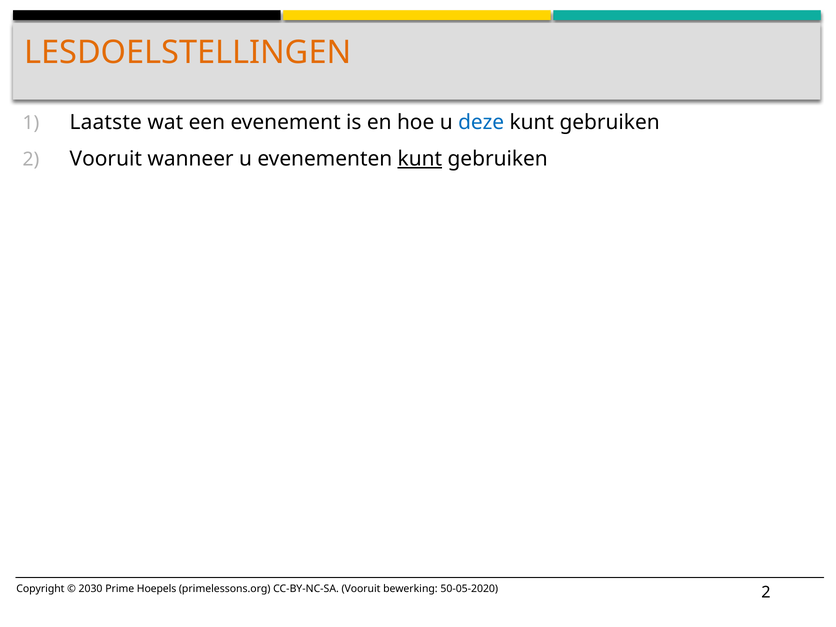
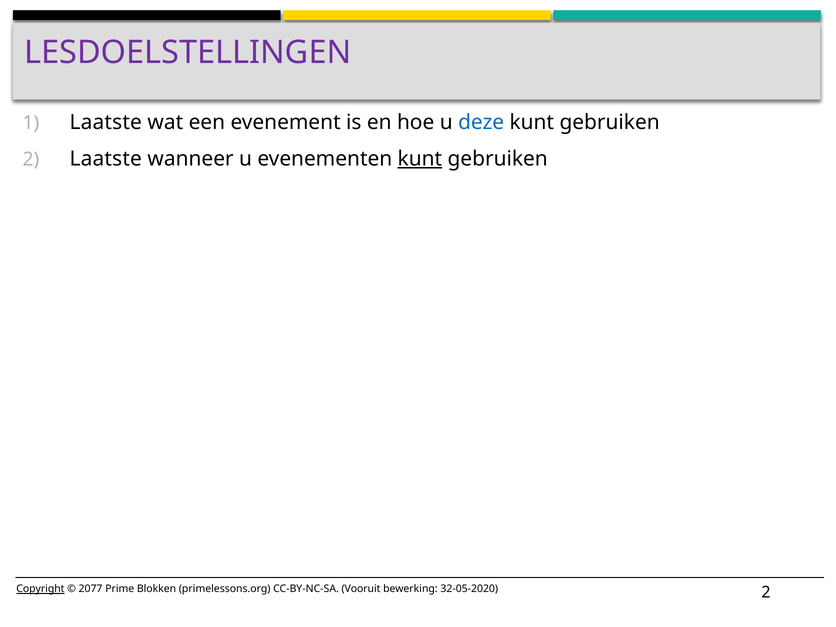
LESDOELSTELLINGEN colour: orange -> purple
2 Vooruit: Vooruit -> Laatste
Copyright underline: none -> present
2030: 2030 -> 2077
Hoepels: Hoepels -> Blokken
50-05-2020: 50-05-2020 -> 32-05-2020
